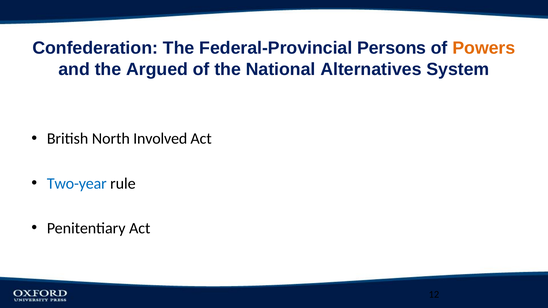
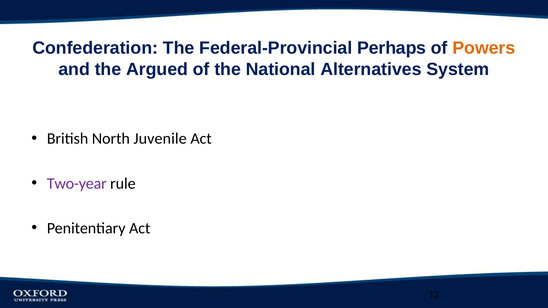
Persons: Persons -> Perhaps
Involved: Involved -> Juvenile
Two-year colour: blue -> purple
